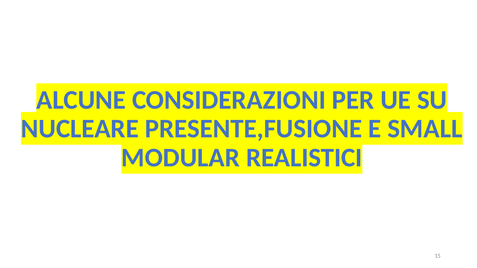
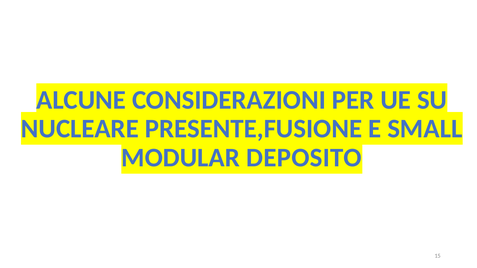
REALISTICI: REALISTICI -> DEPOSITO
